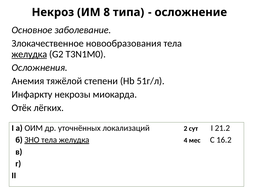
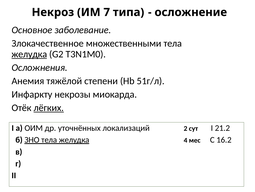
8: 8 -> 7
новообразования: новообразования -> множественными
лёгких underline: none -> present
